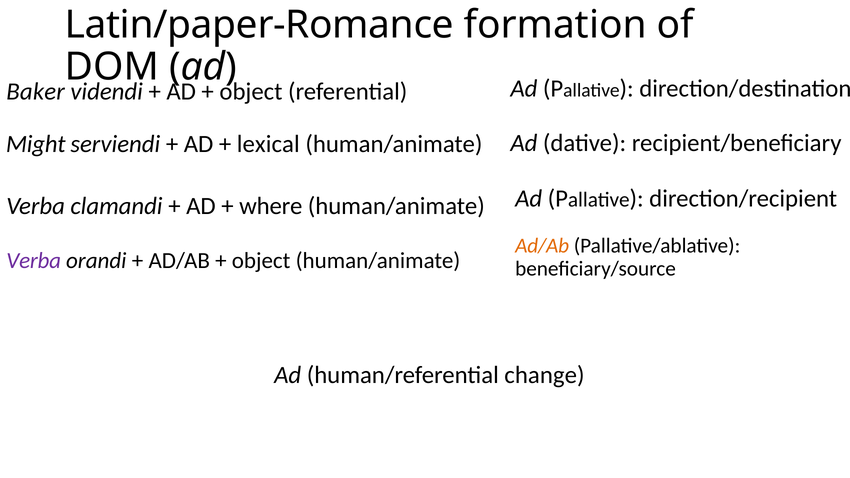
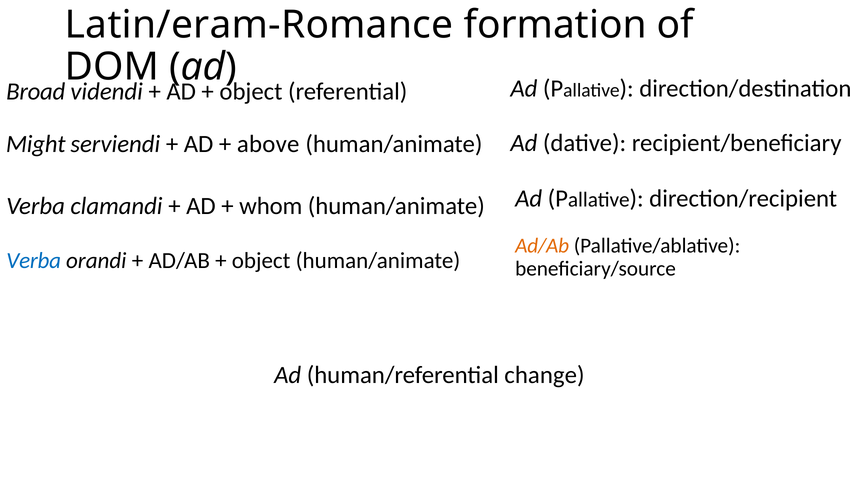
Latin/paper-Romance: Latin/paper-Romance -> Latin/eram-Romance
Baker: Baker -> Broad
lexical: lexical -> above
where: where -> whom
Verba at (34, 261) colour: purple -> blue
